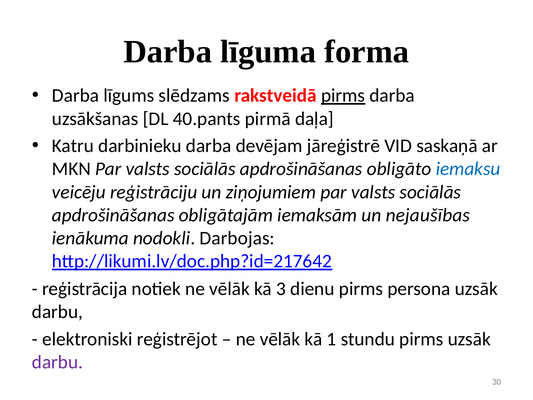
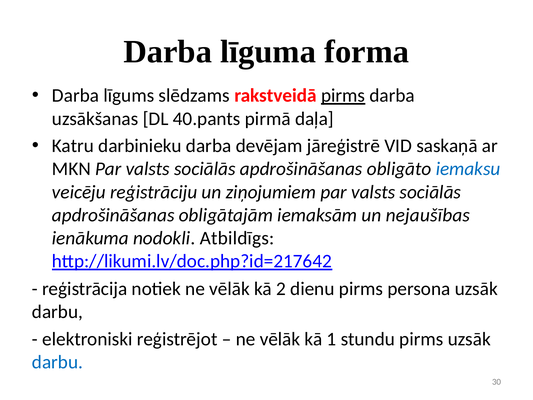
Darbojas: Darbojas -> Atbildīgs
3: 3 -> 2
darbu at (58, 362) colour: purple -> blue
